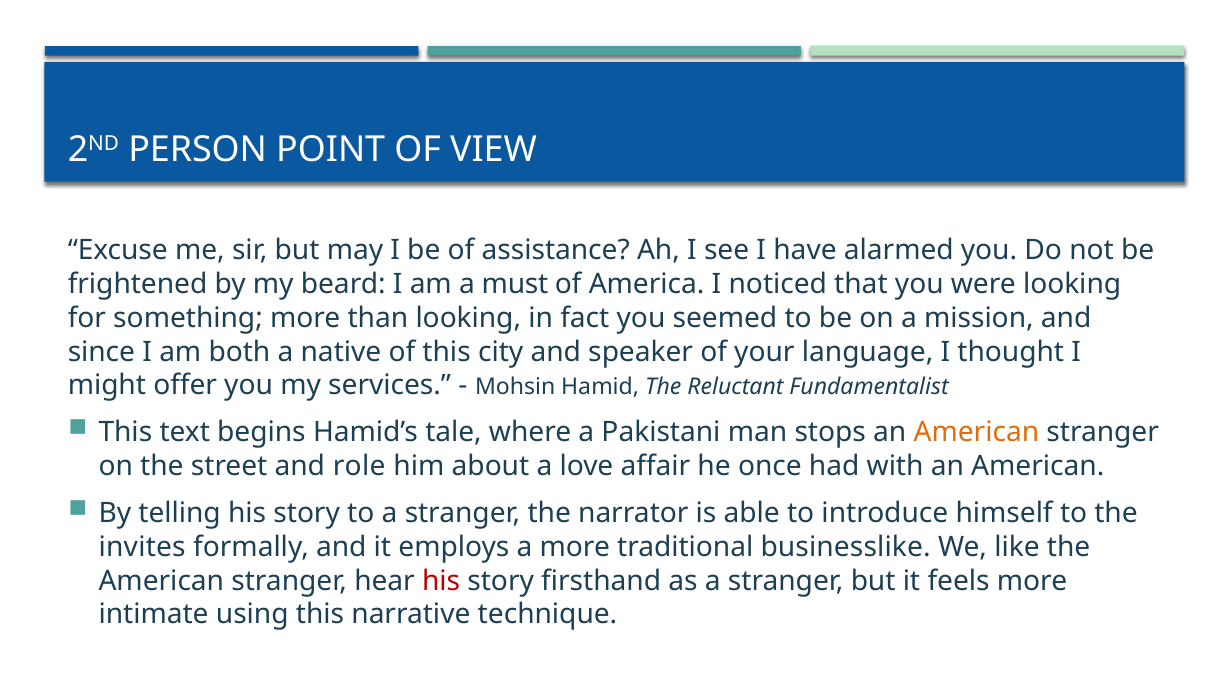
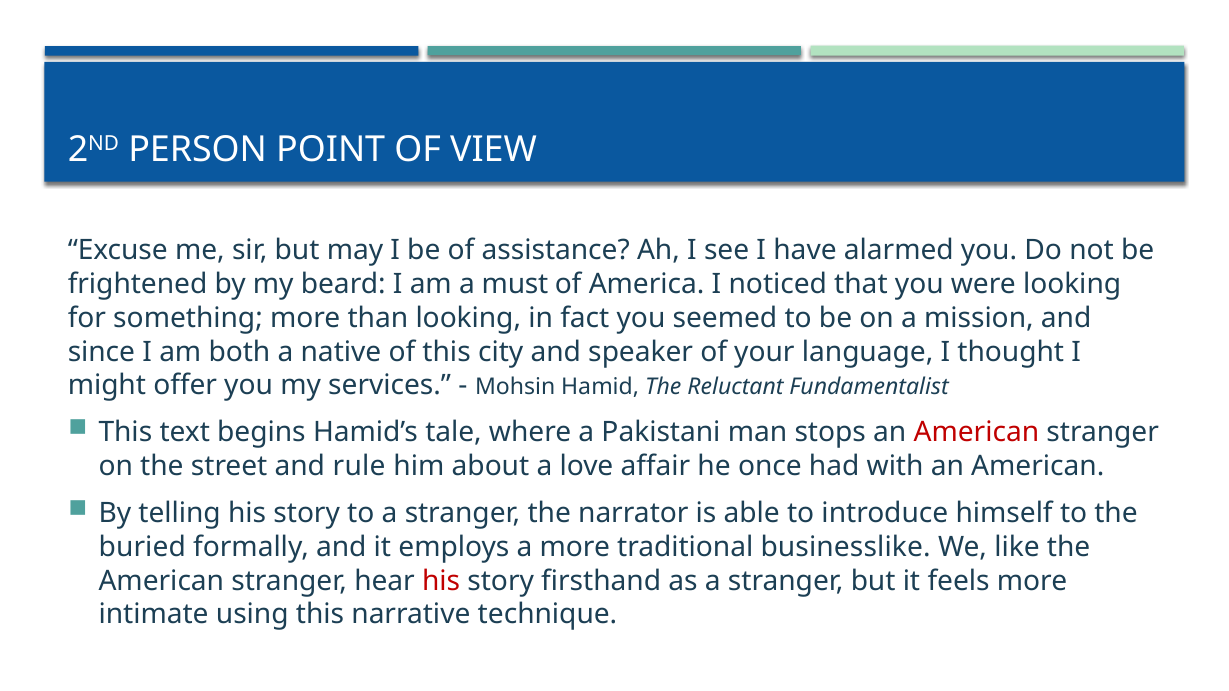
American at (976, 433) colour: orange -> red
role: role -> rule
invites: invites -> buried
